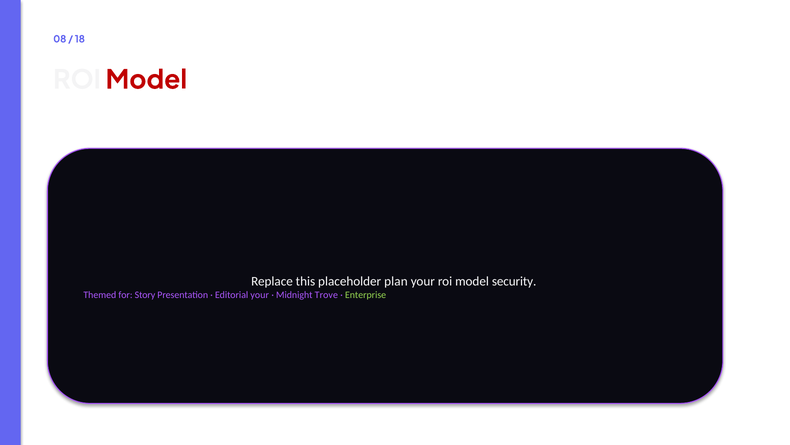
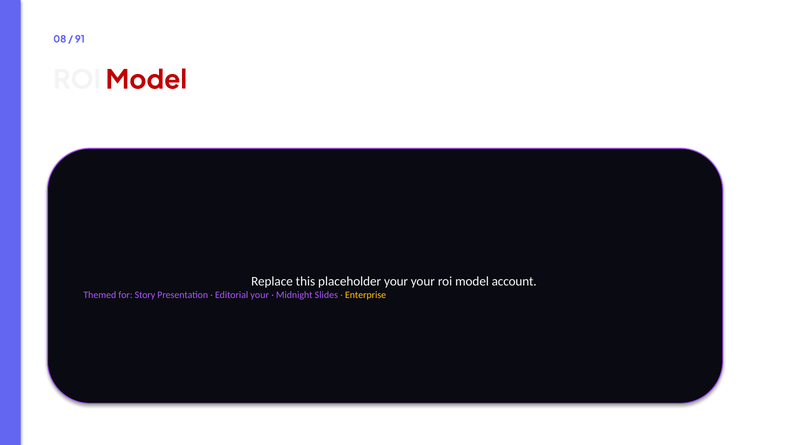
18: 18 -> 91
placeholder plan: plan -> your
security: security -> account
Trove: Trove -> Slides
Enterprise colour: light green -> yellow
